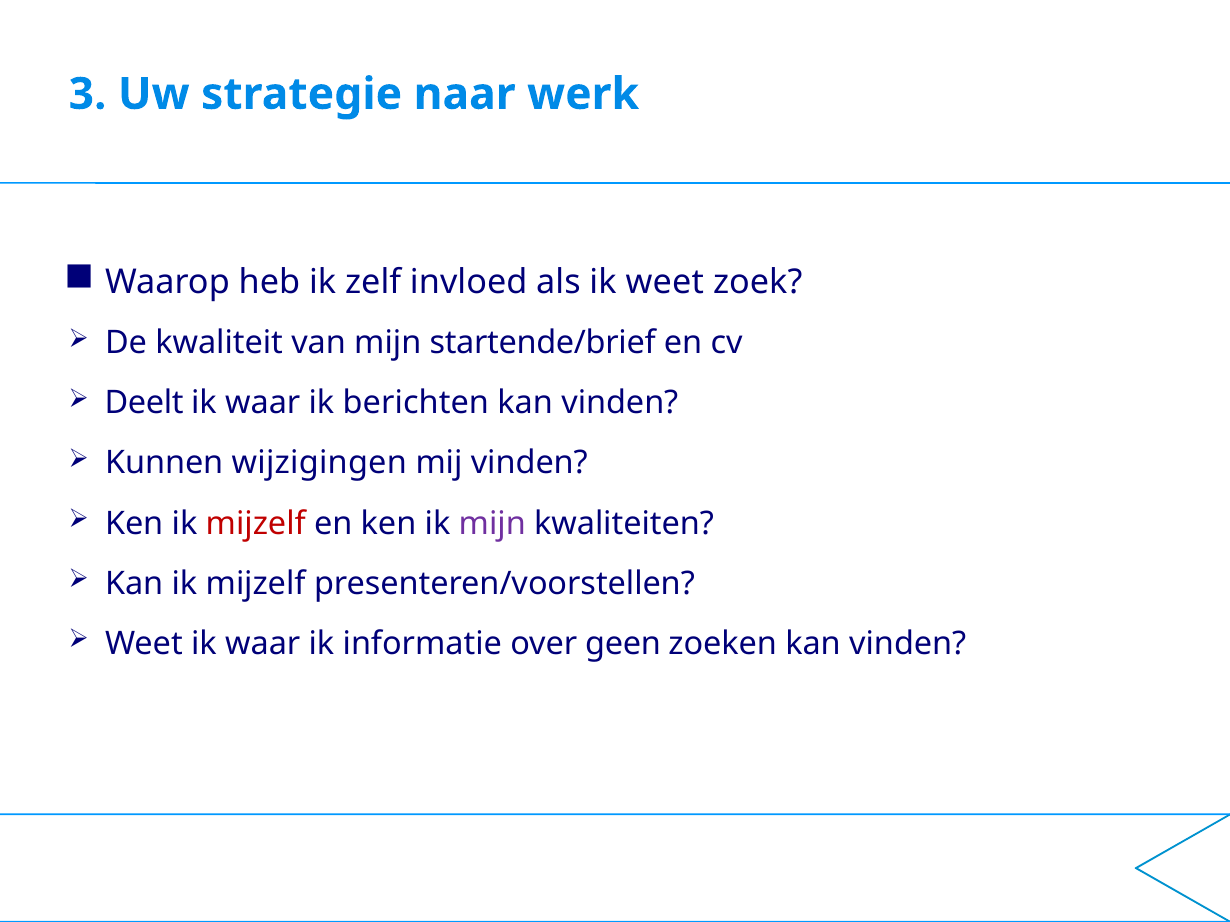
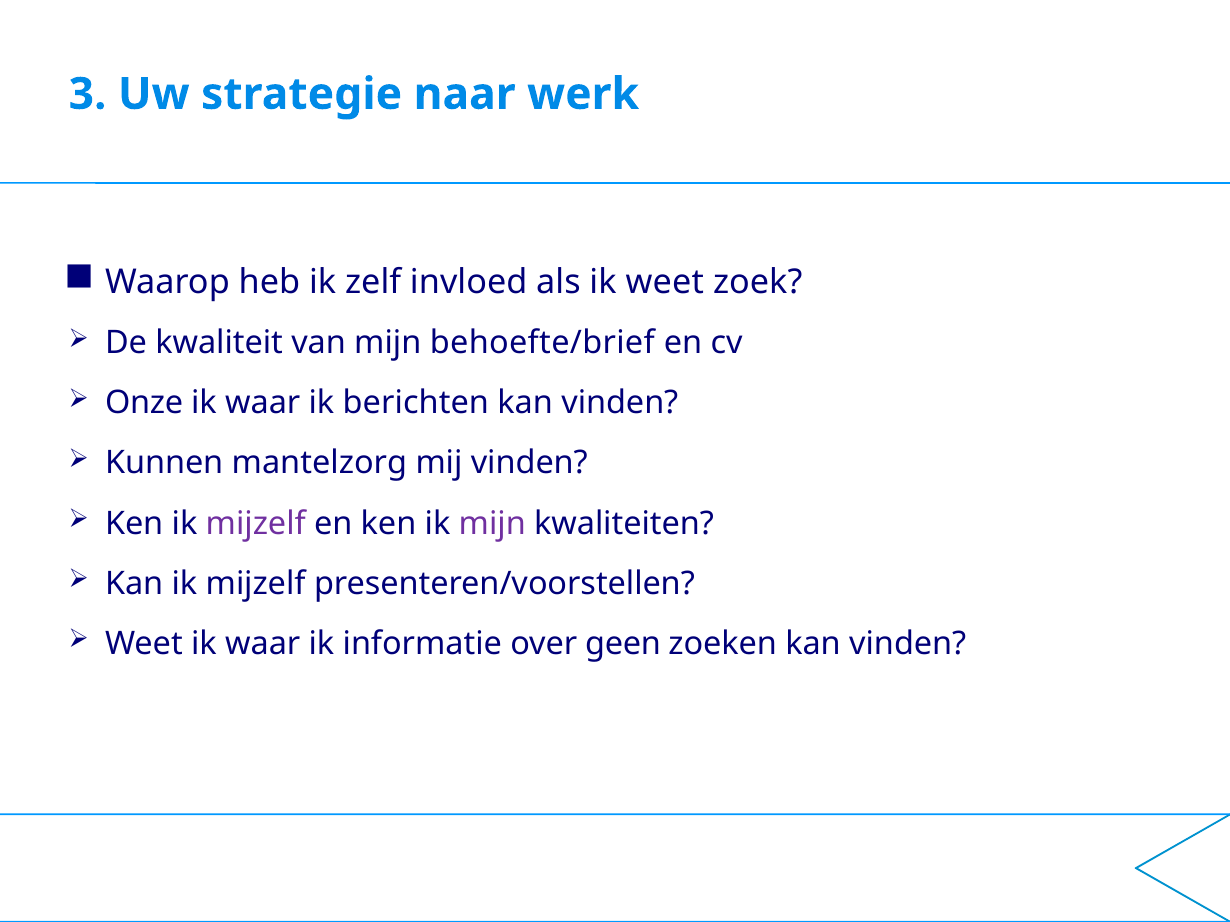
startende/brief: startende/brief -> behoefte/brief
Deelt: Deelt -> Onze
wijzigingen: wijzigingen -> mantelzorg
mijzelf at (256, 524) colour: red -> purple
